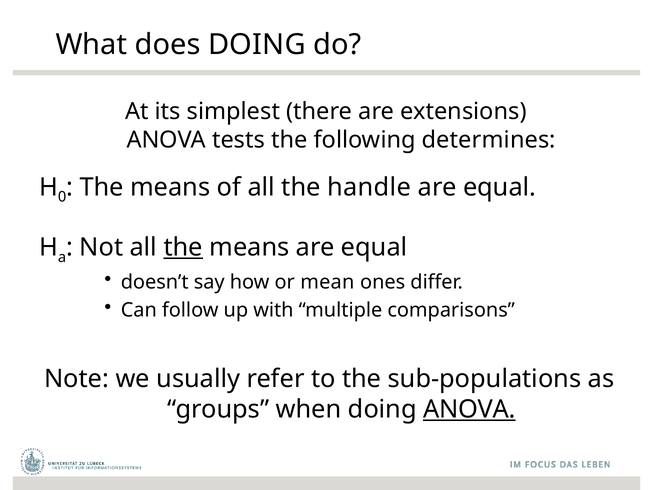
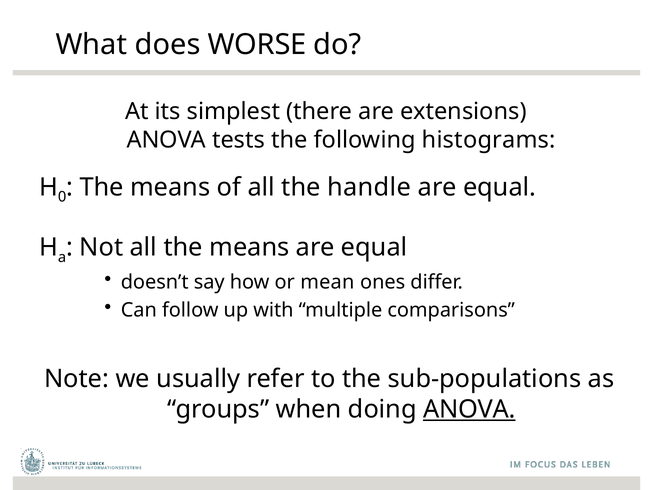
does DOING: DOING -> WORSE
determines: determines -> histograms
the at (183, 247) underline: present -> none
